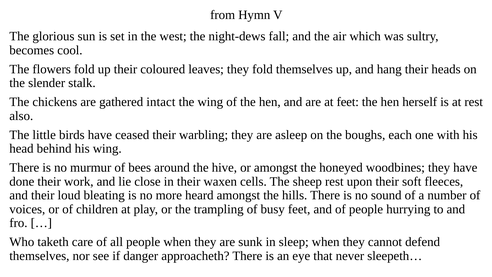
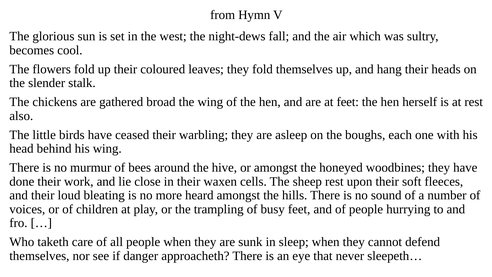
intact: intact -> broad
